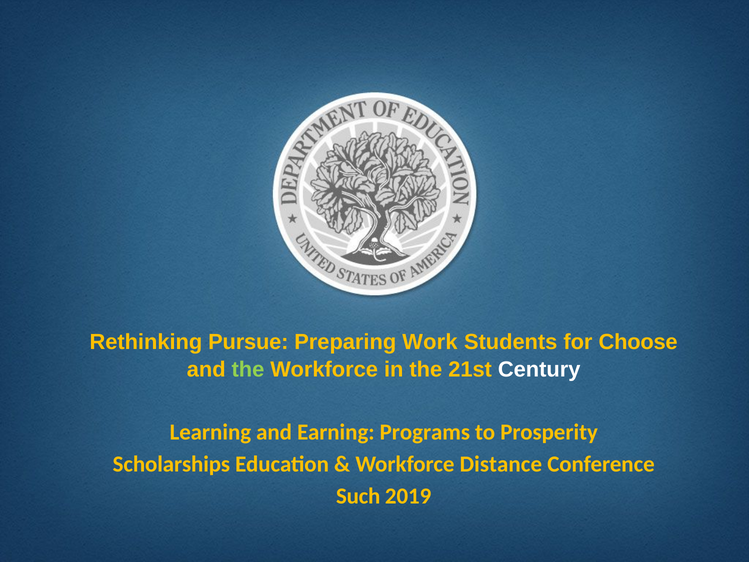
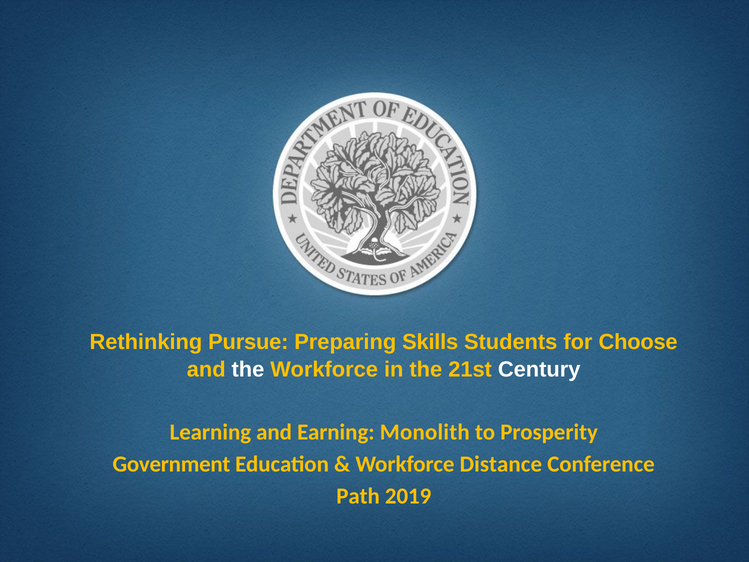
Work: Work -> Skills
the at (248, 370) colour: light green -> white
Programs: Programs -> Monolith
Scholarships: Scholarships -> Government
Such: Such -> Path
